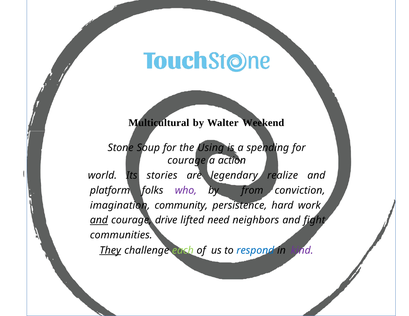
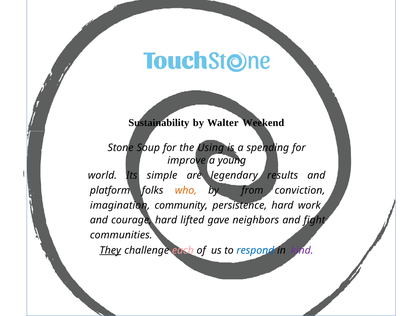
Multicultural: Multicultural -> Sustainability
courage at (187, 160): courage -> improve
action: action -> young
stories: stories -> simple
realize: realize -> results
who colour: purple -> orange
and at (99, 220) underline: present -> none
courage drive: drive -> hard
need: need -> gave
each colour: light green -> pink
